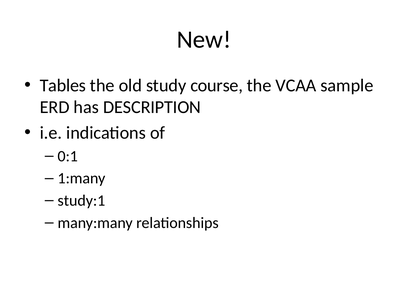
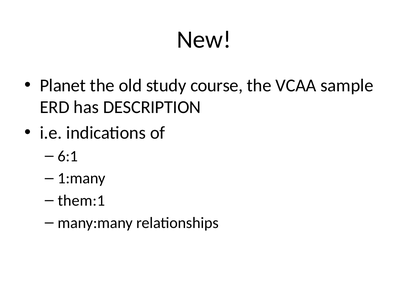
Tables: Tables -> Planet
0:1: 0:1 -> 6:1
study:1: study:1 -> them:1
